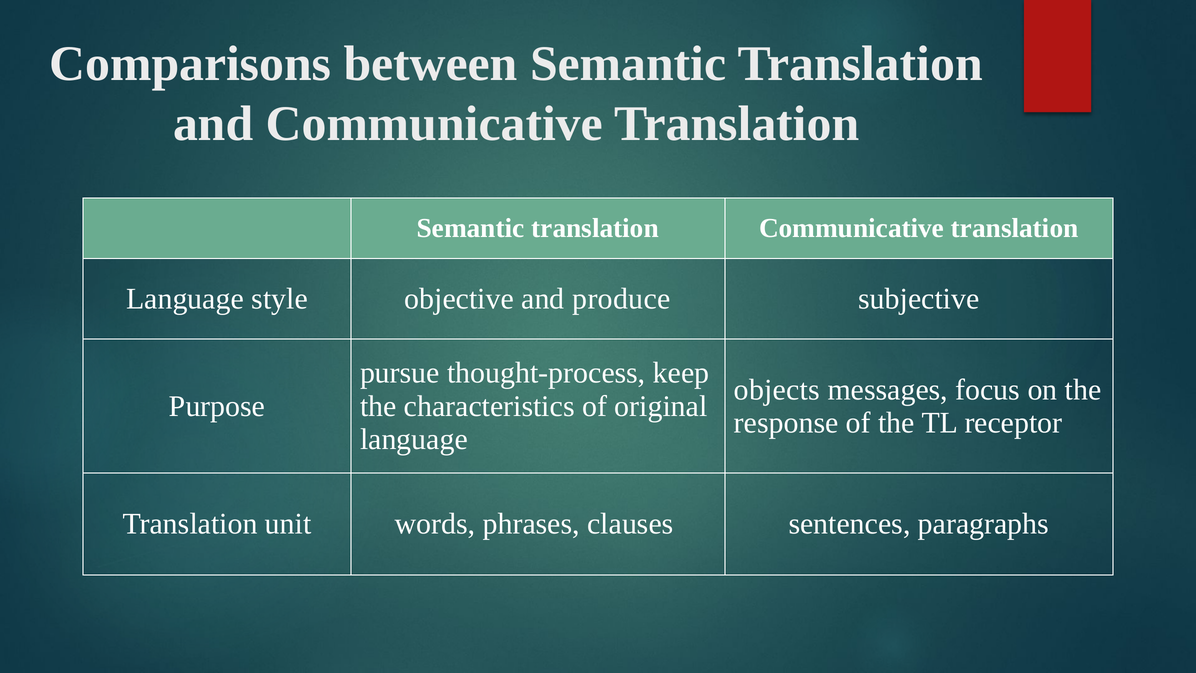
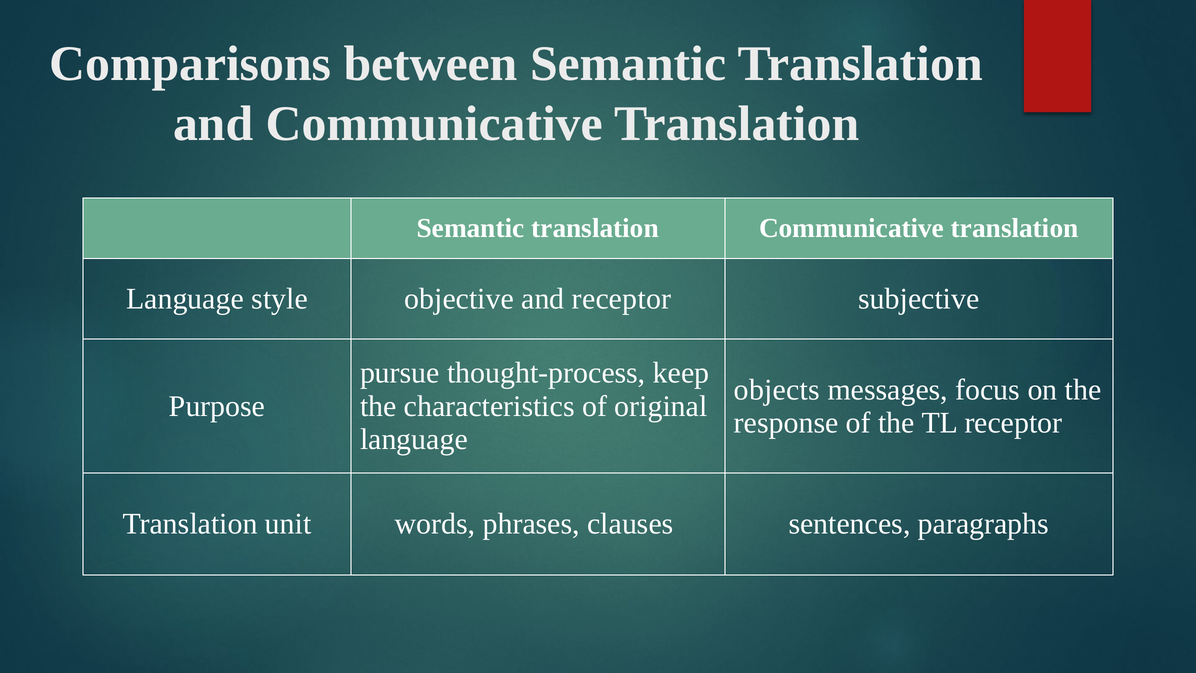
and produce: produce -> receptor
